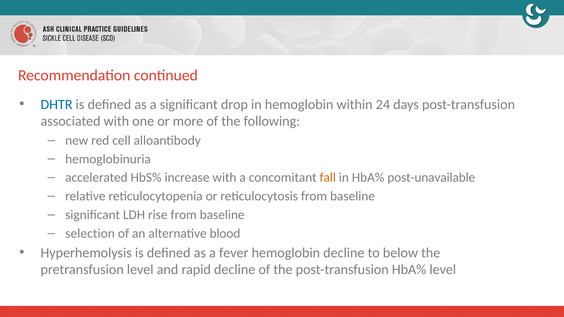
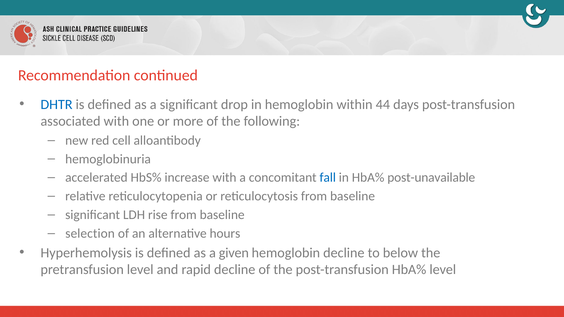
24: 24 -> 44
fall colour: orange -> blue
blood: blood -> hours
fever: fever -> given
